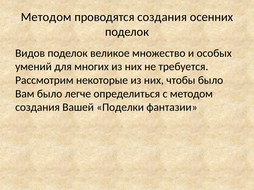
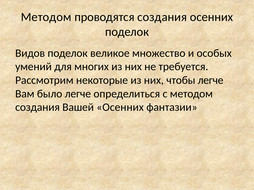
чтобы было: было -> легче
Вашей Поделки: Поделки -> Осенних
